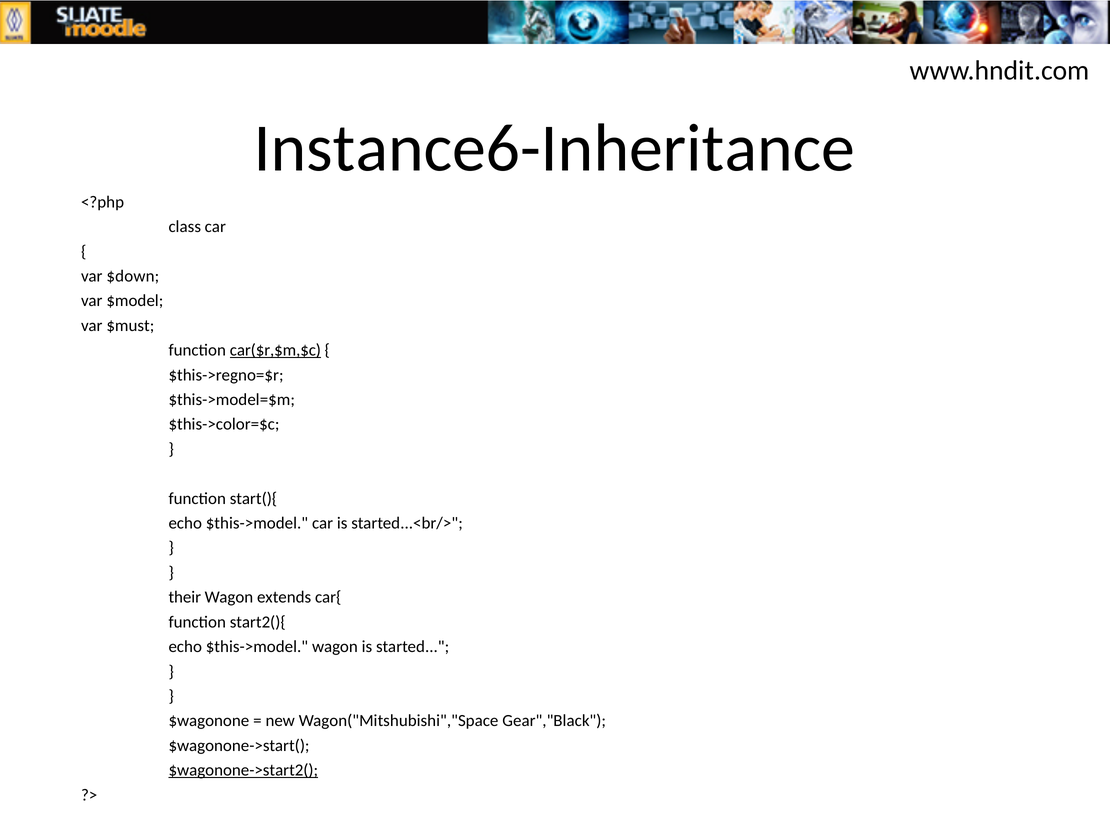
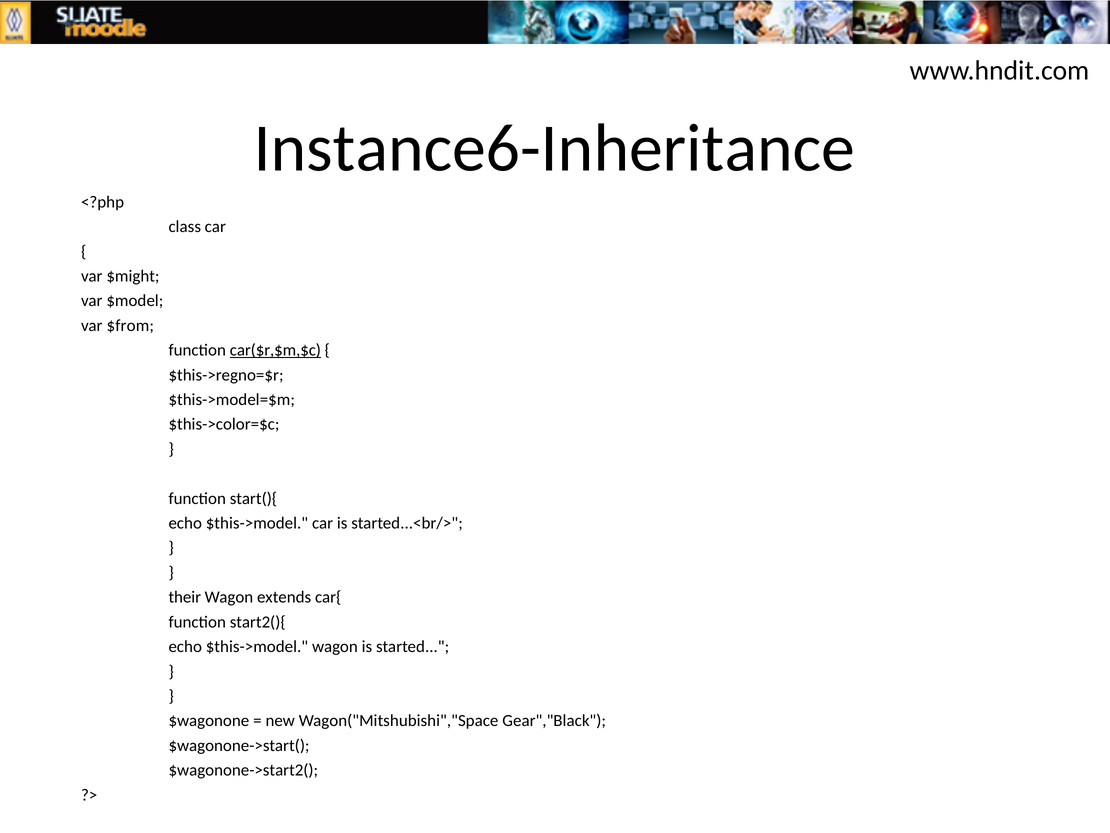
$down: $down -> $might
$must: $must -> $from
$wagonone->start2( underline: present -> none
